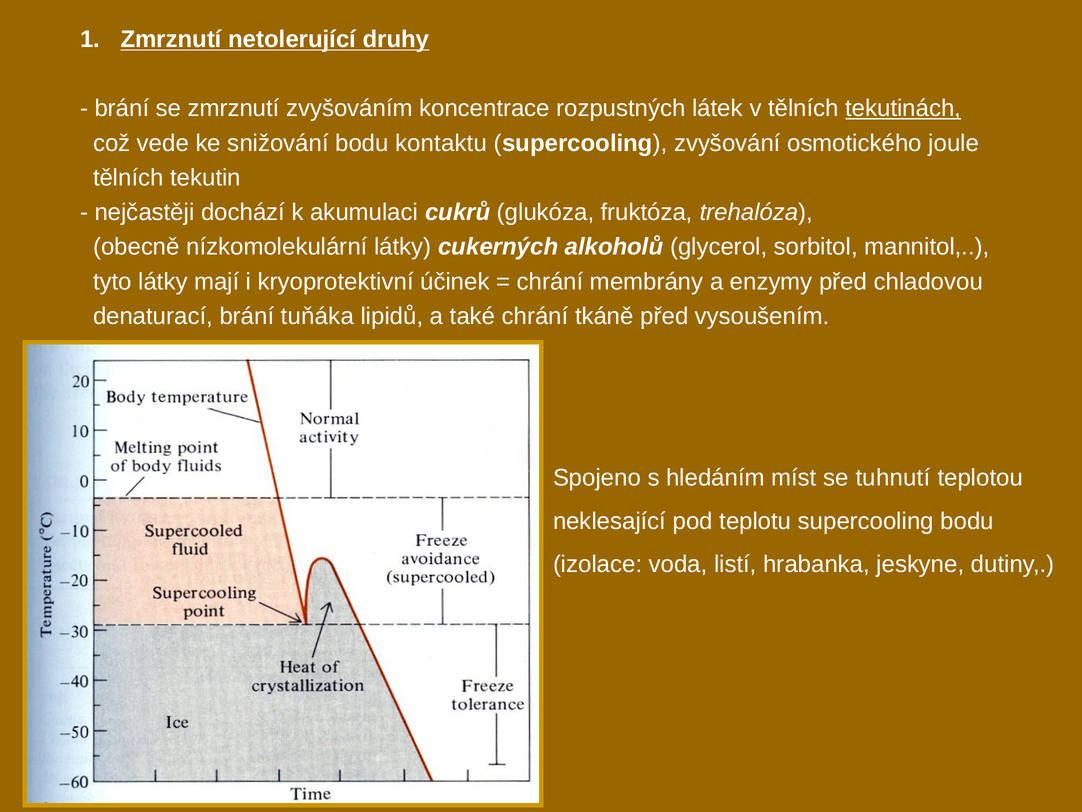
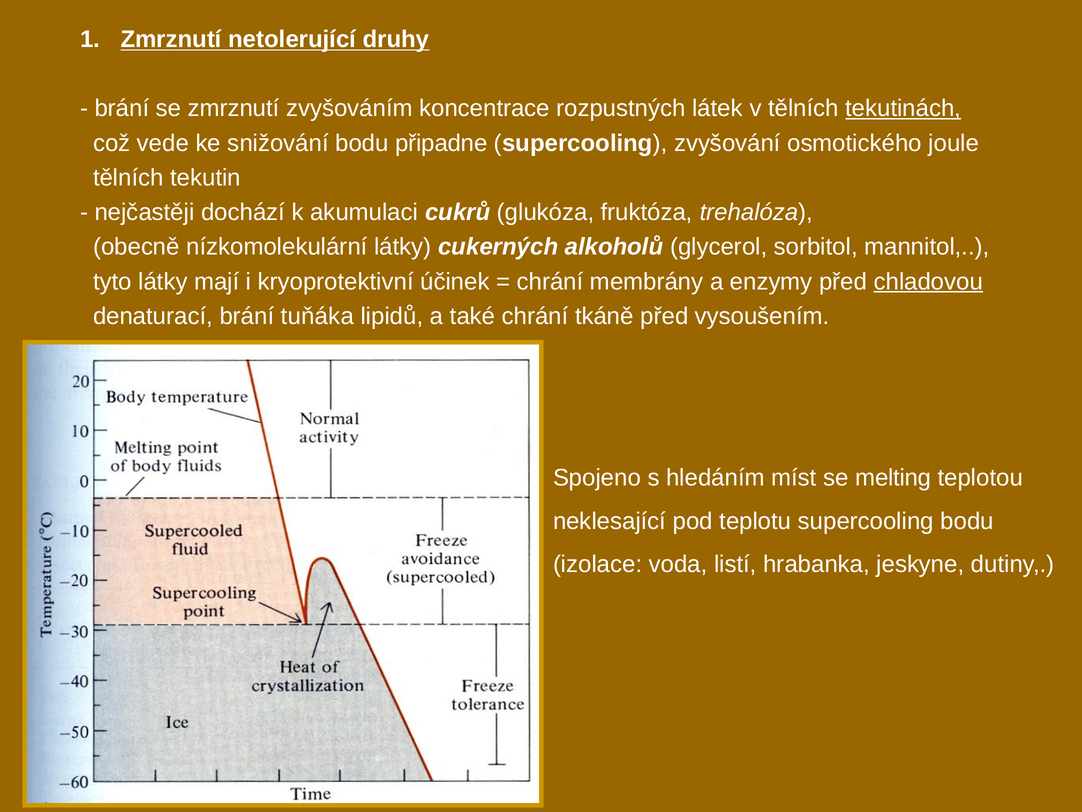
kontaktu: kontaktu -> připadne
chladovou underline: none -> present
tuhnutí: tuhnutí -> melting
